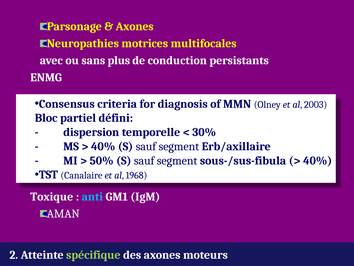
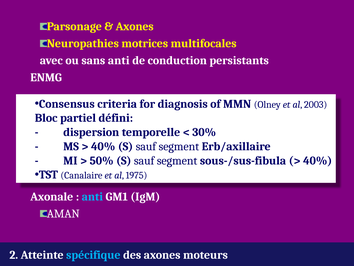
sans plus: plus -> anti
1968: 1968 -> 1975
Toxique: Toxique -> Axonale
spécifique colour: light green -> light blue
